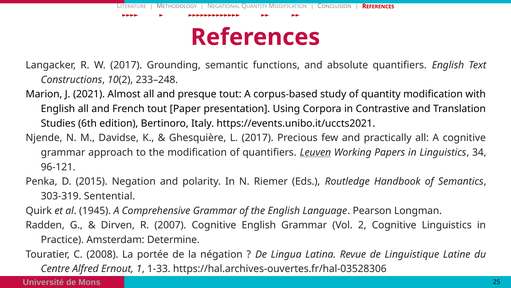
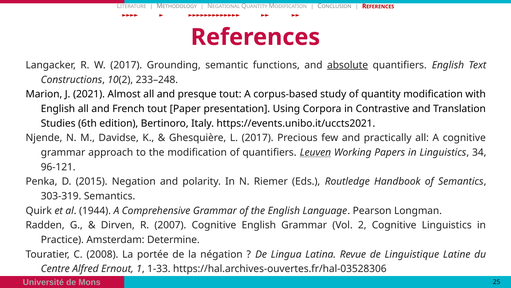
absolute underline: none -> present
303-319 Sentential: Sentential -> Semantics
1945: 1945 -> 1944
